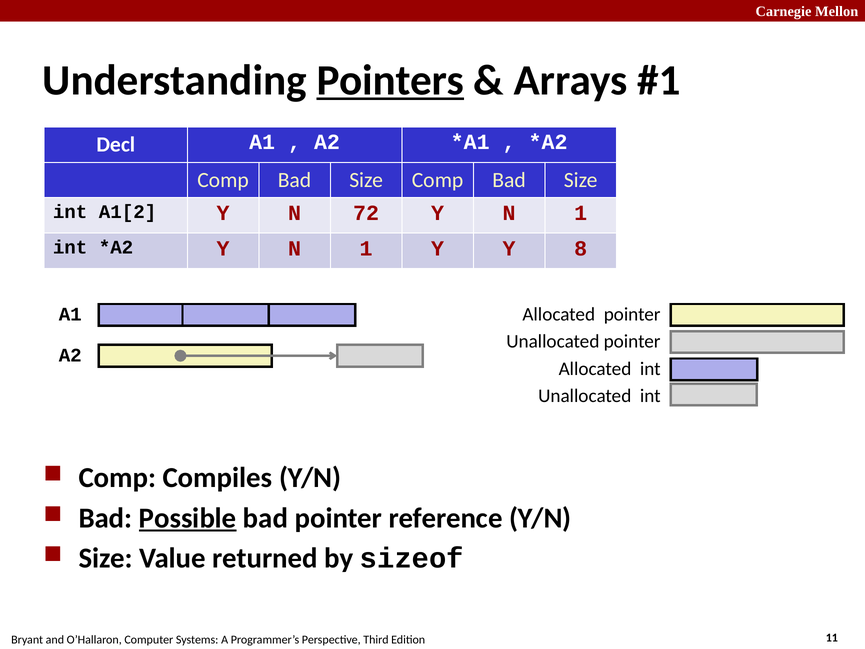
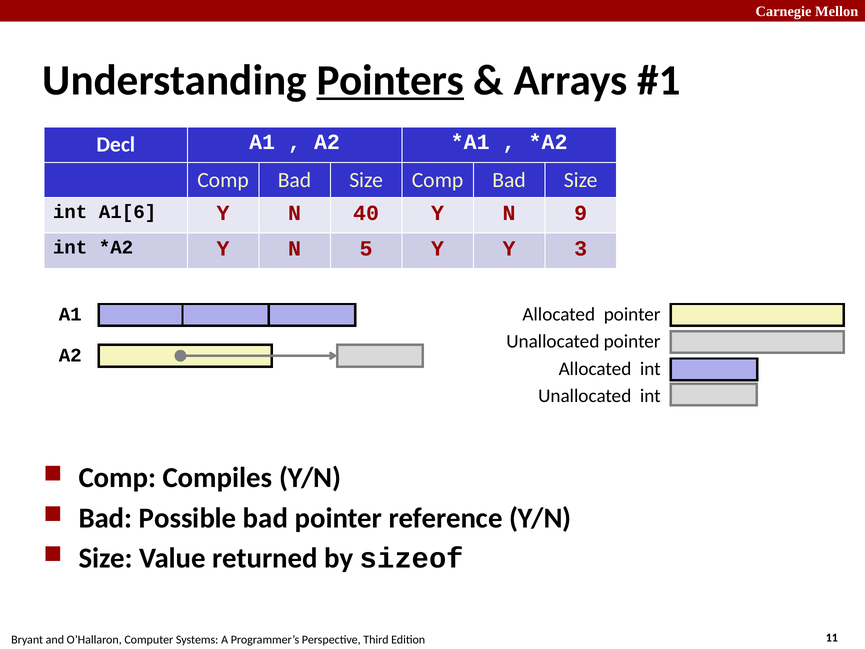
A1[2: A1[2 -> A1[6
72: 72 -> 40
1 at (581, 213): 1 -> 9
1 at (366, 248): 1 -> 5
8: 8 -> 3
Possible underline: present -> none
